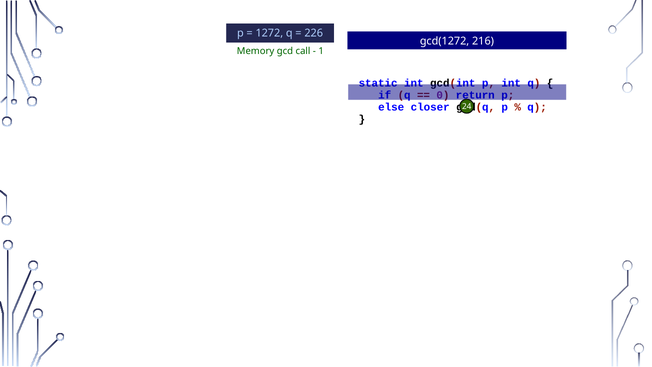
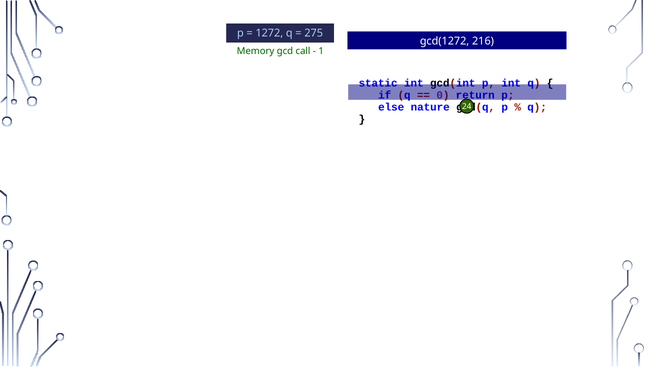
226: 226 -> 275
closer: closer -> nature
